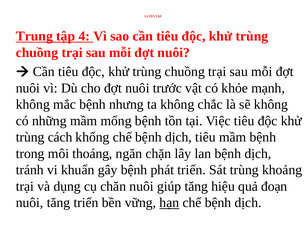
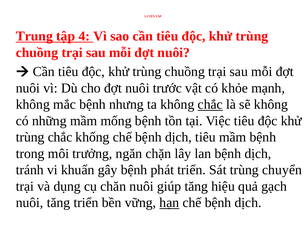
chắc at (210, 104) underline: none -> present
trùng cách: cách -> chắc
thoáng: thoáng -> trưởng
khoảng: khoảng -> chuyển
đoạn: đoạn -> gạch
